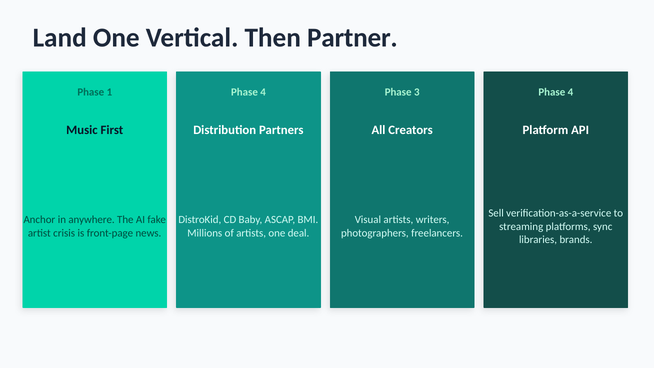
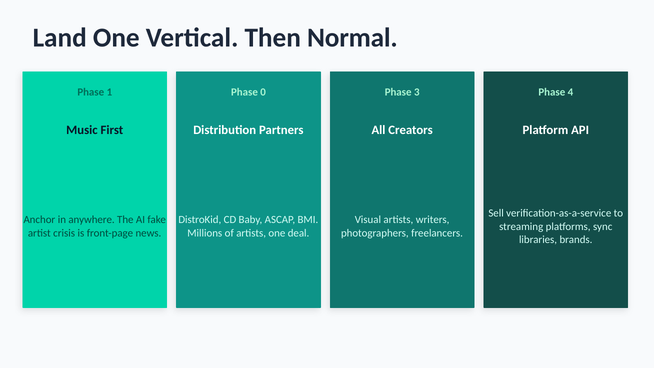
Partner: Partner -> Normal
4 at (263, 92): 4 -> 0
